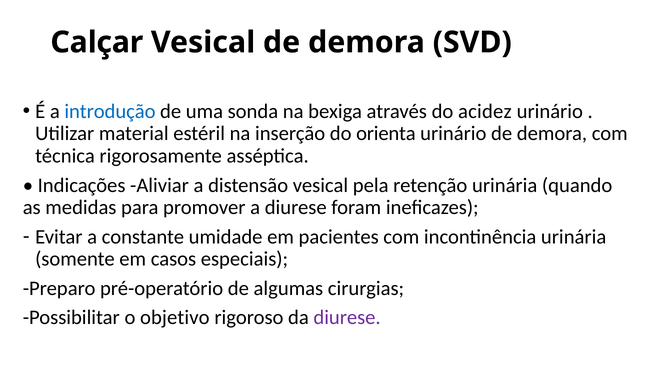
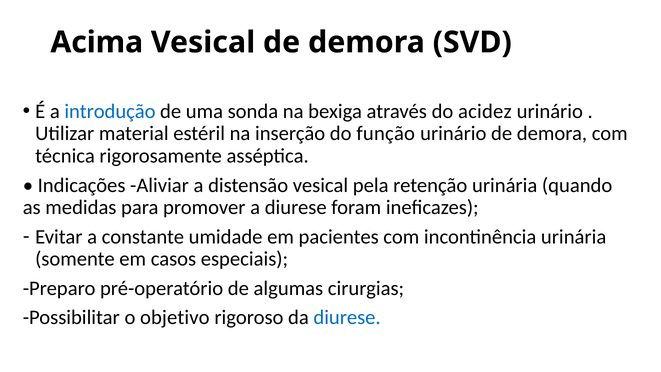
Calçar: Calçar -> Acima
orienta: orienta -> função
diurese at (347, 317) colour: purple -> blue
